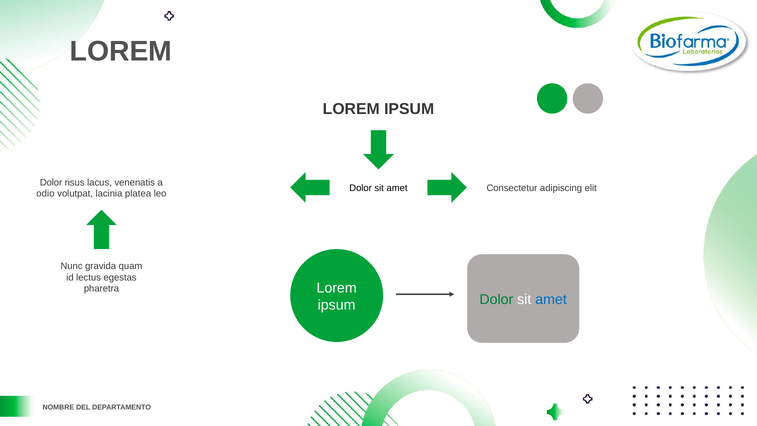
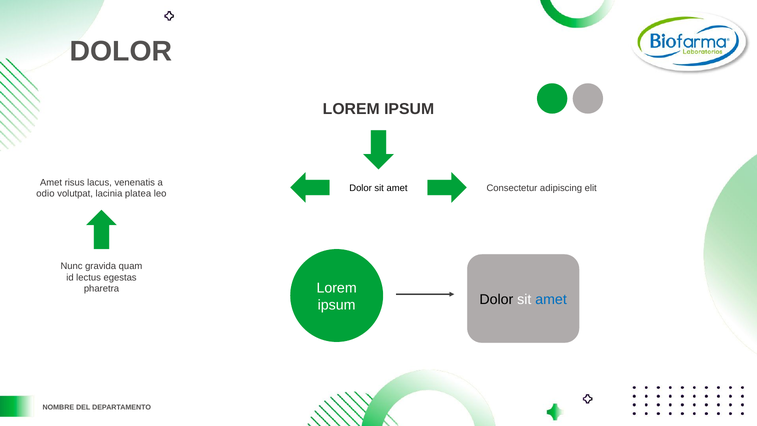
LOREM at (121, 51): LOREM -> DOLOR
Dolor at (51, 182): Dolor -> Amet
Dolor at (496, 299) colour: green -> black
